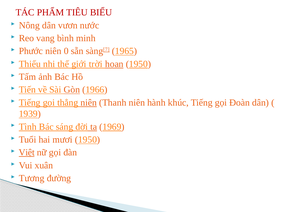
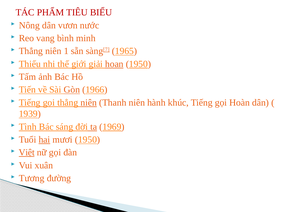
Phước at (31, 51): Phước -> Thẳng
0: 0 -> 1
trời: trời -> giải
Đoàn: Đoàn -> Hoàn
hai underline: none -> present
